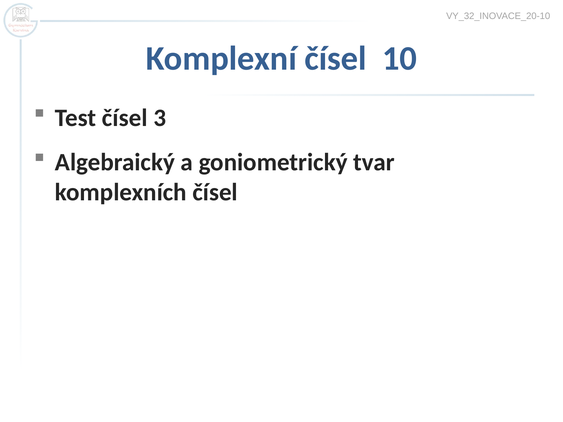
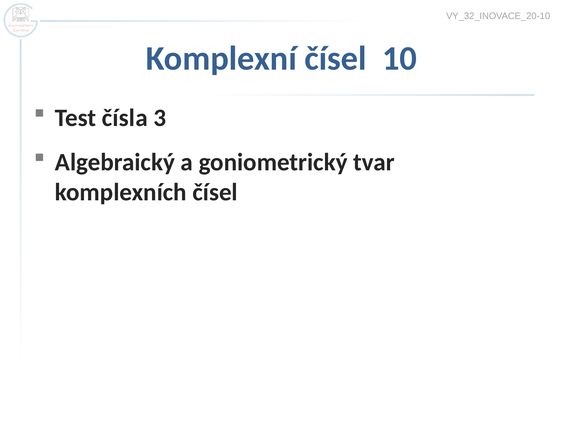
Test čísel: čísel -> čísla
